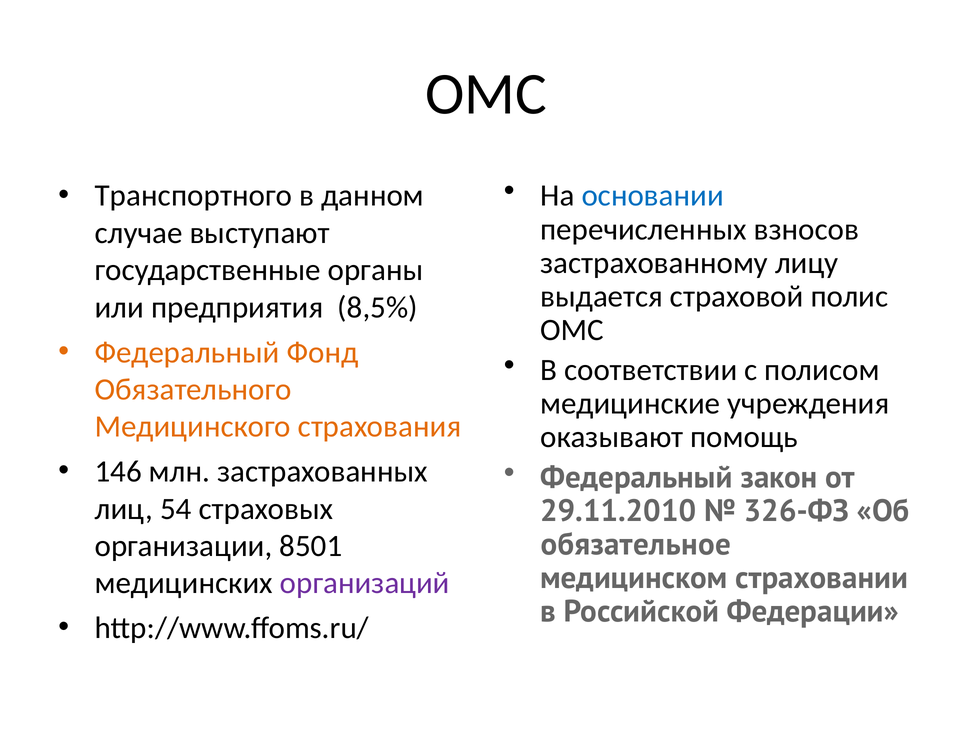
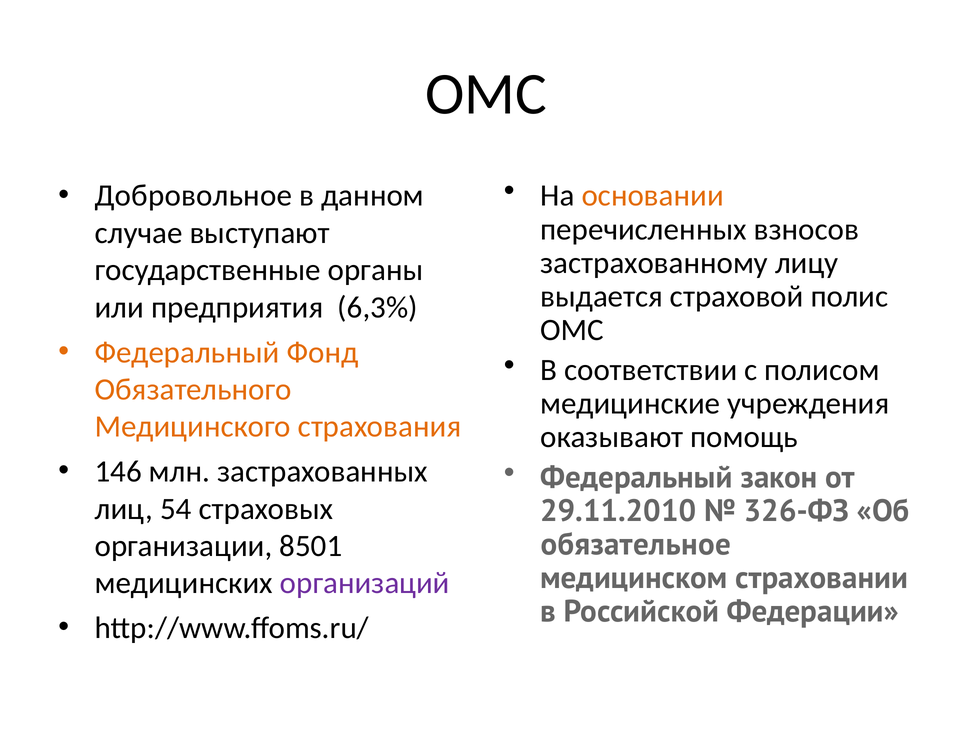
основании colour: blue -> orange
Транспортного: Транспортного -> Добровольное
8,5%: 8,5% -> 6,3%
